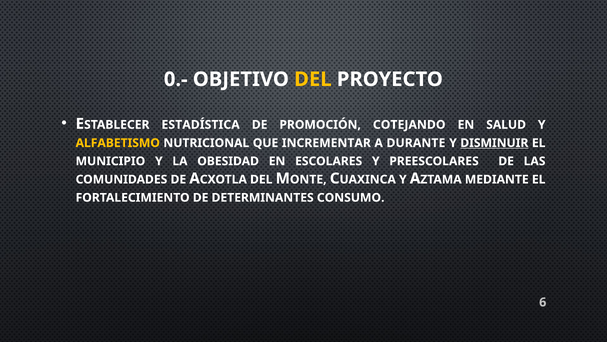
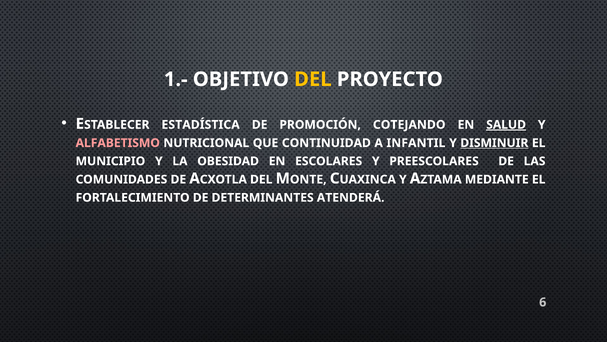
0.-: 0.- -> 1.-
SALUD underline: none -> present
ALFABETISMO colour: yellow -> pink
INCREMENTAR: INCREMENTAR -> CONTINUIDAD
DURANTE: DURANTE -> INFANTIL
CONSUMO: CONSUMO -> ATENDERÁ
